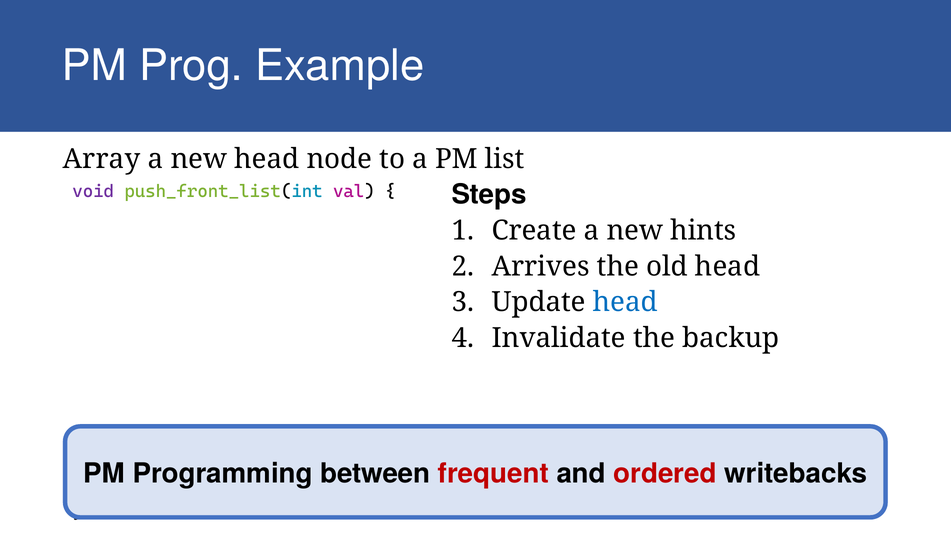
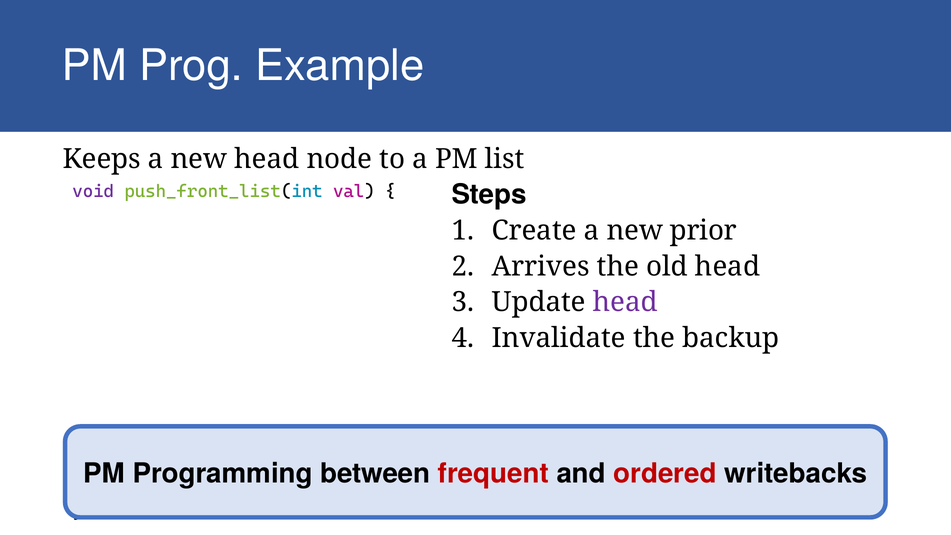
Array: Array -> Keeps
hints: hints -> prior
head at (625, 302) colour: blue -> purple
